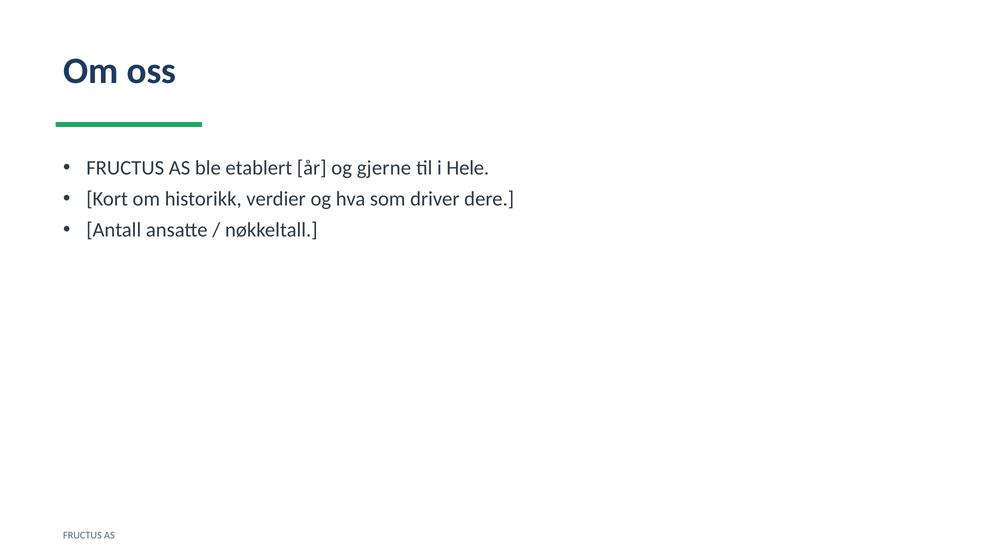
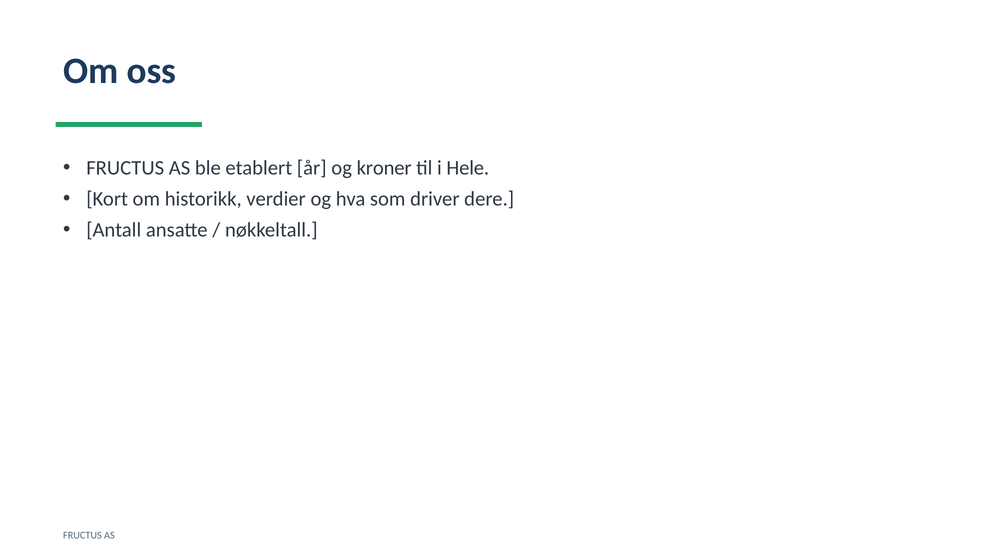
gjerne: gjerne -> kroner
